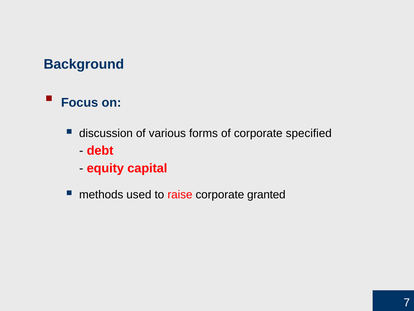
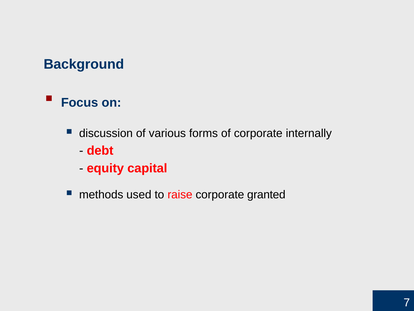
specified: specified -> internally
